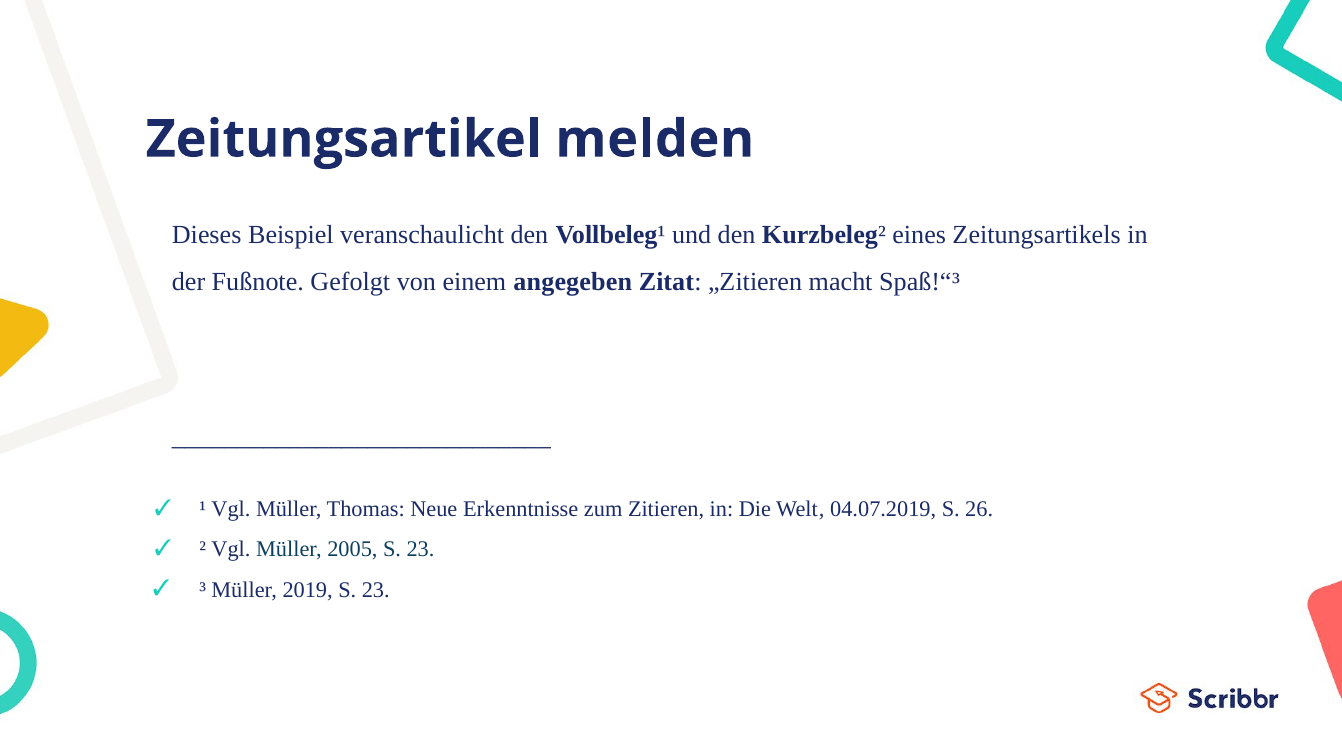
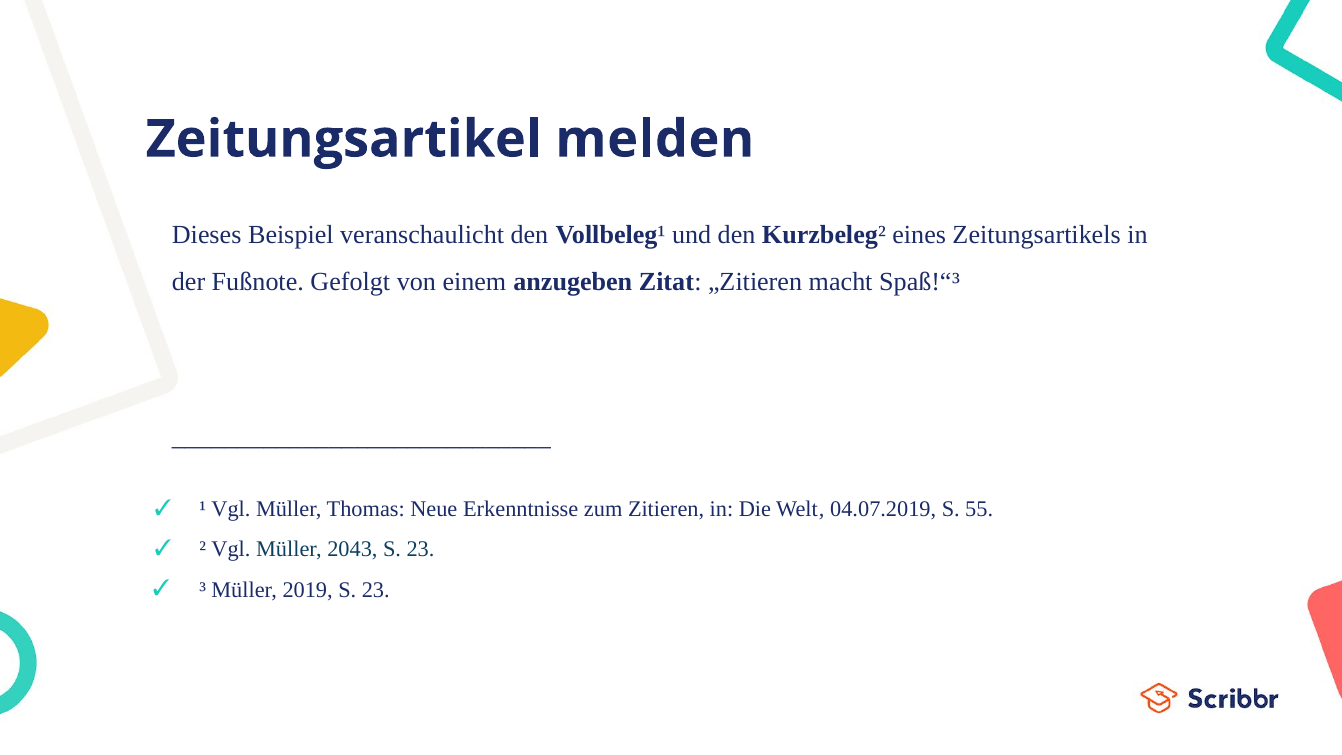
angegeben: angegeben -> anzugeben
26: 26 -> 55
2005: 2005 -> 2043
